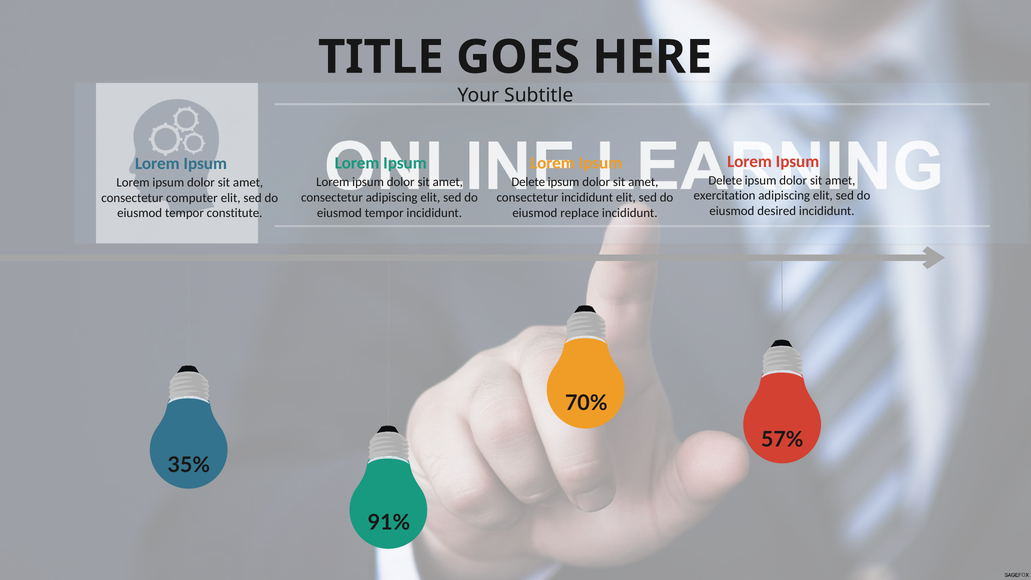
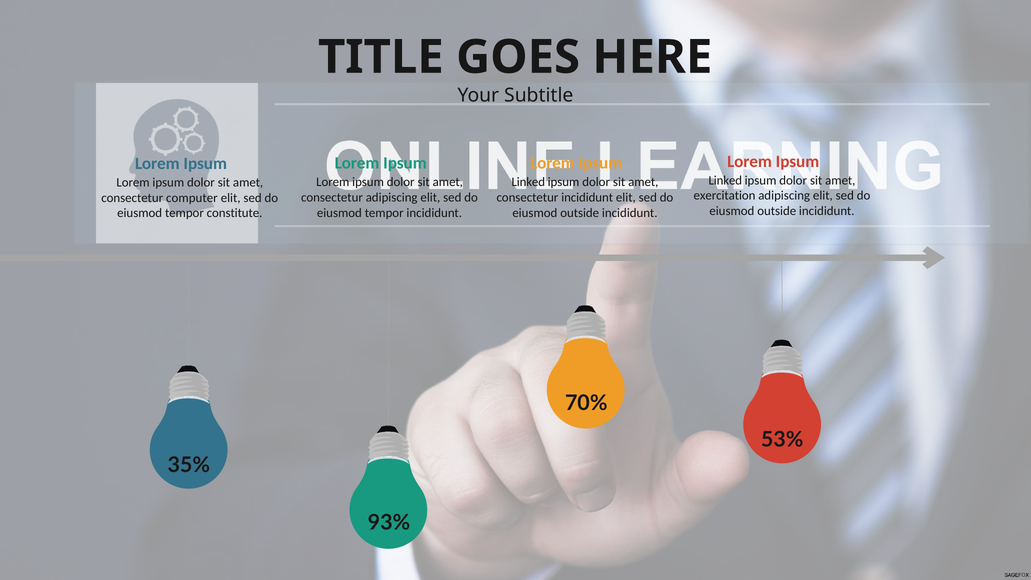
Delete at (725, 180): Delete -> Linked
Delete at (528, 182): Delete -> Linked
desired at (777, 211): desired -> outside
replace at (580, 213): replace -> outside
57%: 57% -> 53%
91%: 91% -> 93%
